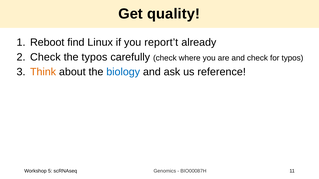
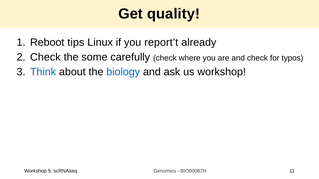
find: find -> tips
the typos: typos -> some
Think colour: orange -> blue
us reference: reference -> workshop
